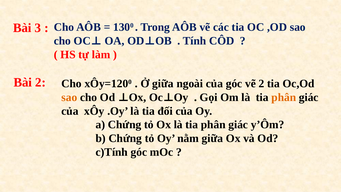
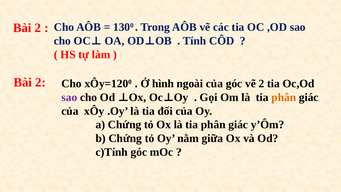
3 at (38, 28): 3 -> 2
Ở giữa: giữa -> hình
sao at (69, 97) colour: orange -> purple
